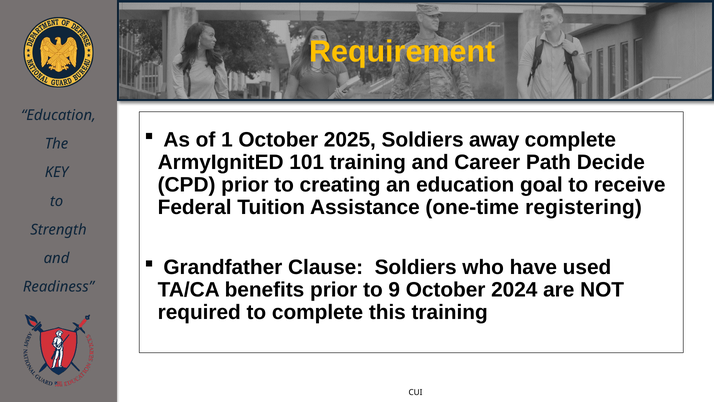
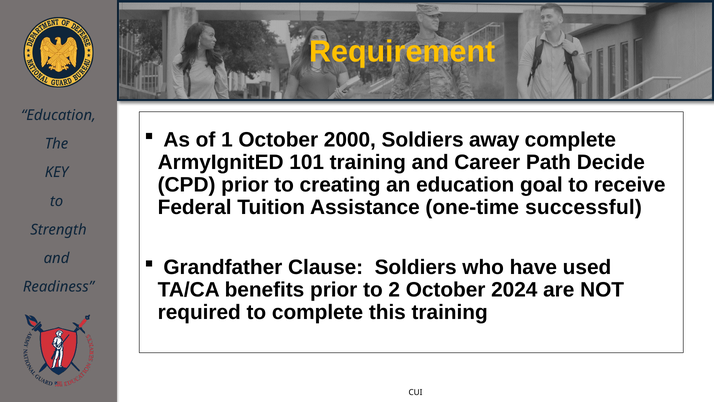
2025: 2025 -> 2000
registering: registering -> successful
to 9: 9 -> 2
